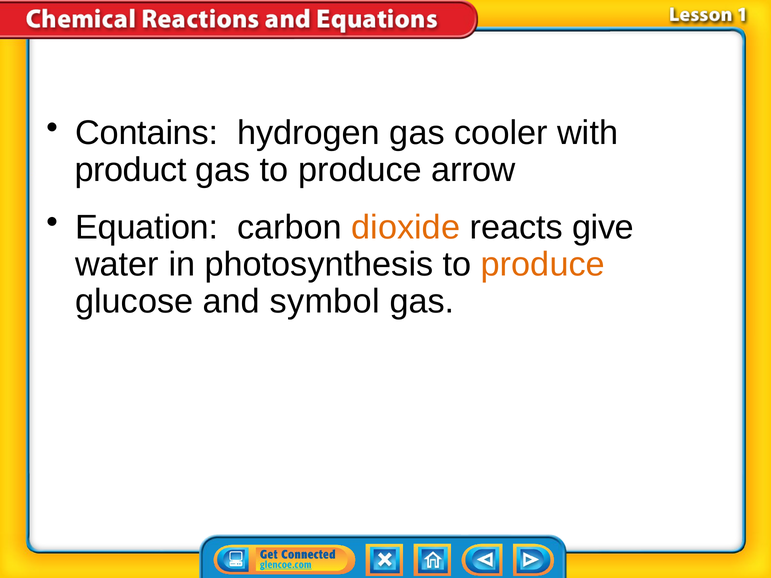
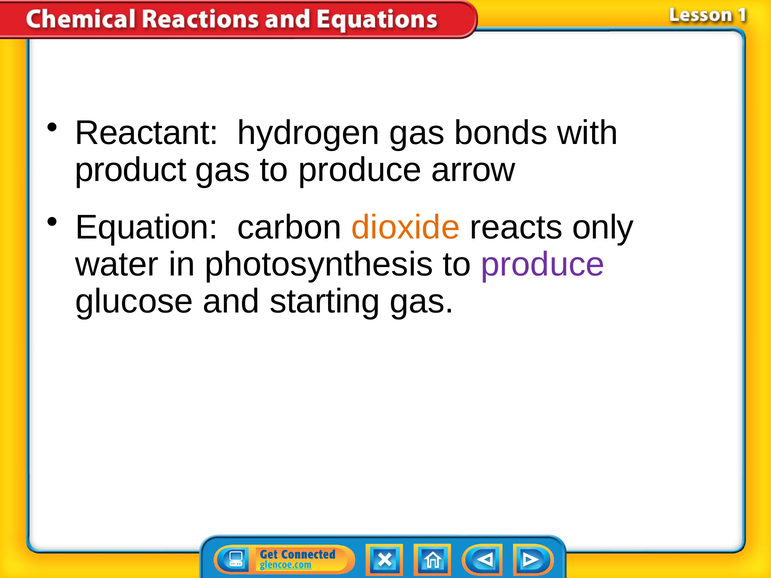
Contains: Contains -> Reactant
cooler: cooler -> bonds
give: give -> only
produce at (543, 265) colour: orange -> purple
symbol: symbol -> starting
